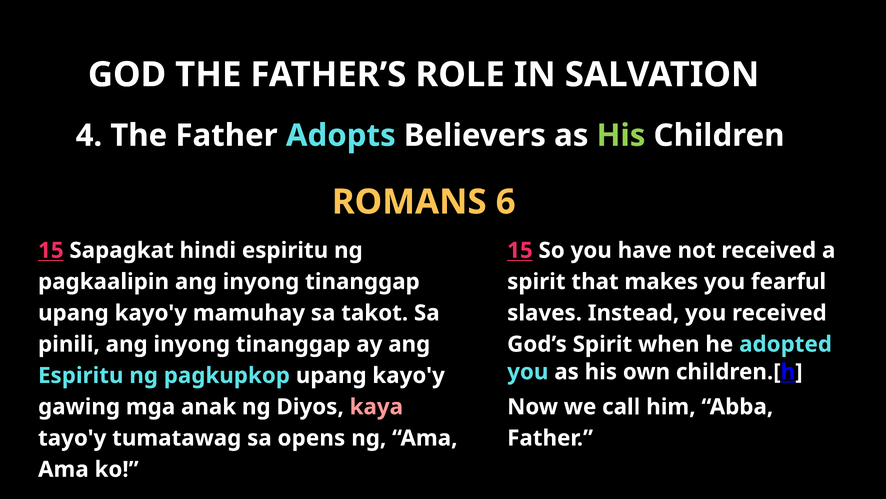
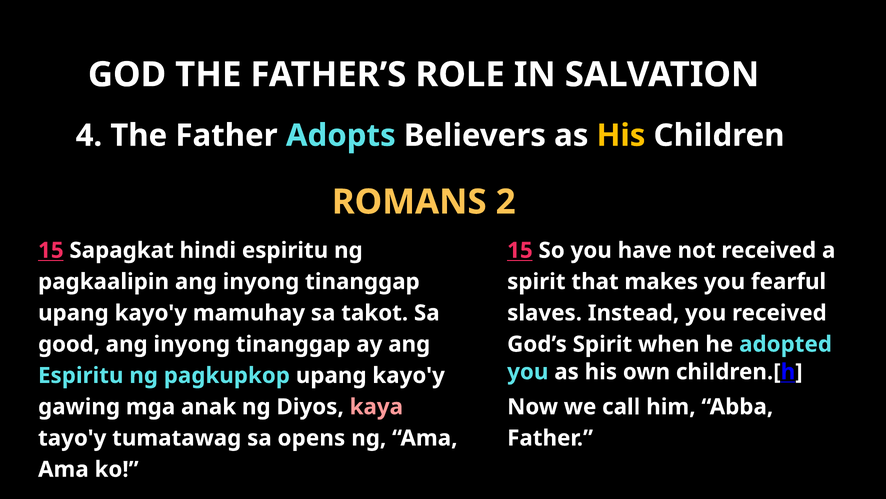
His at (621, 135) colour: light green -> yellow
6: 6 -> 2
pinili: pinili -> good
